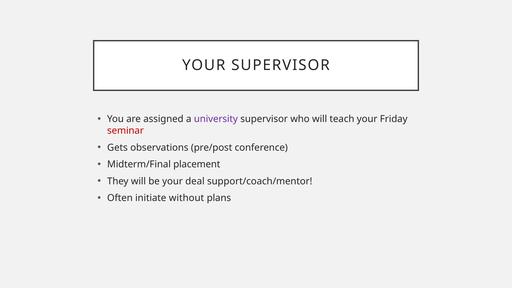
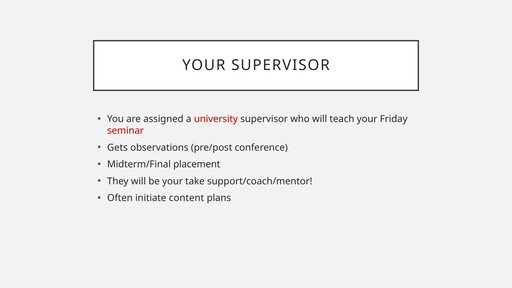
university colour: purple -> red
deal: deal -> take
without: without -> content
